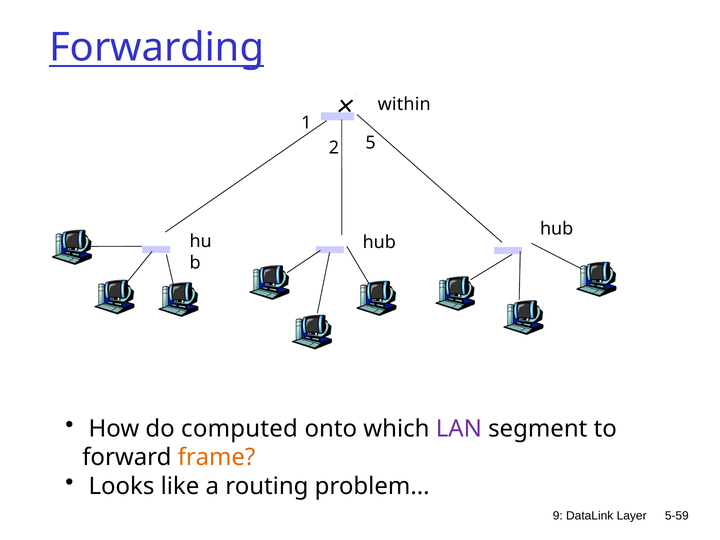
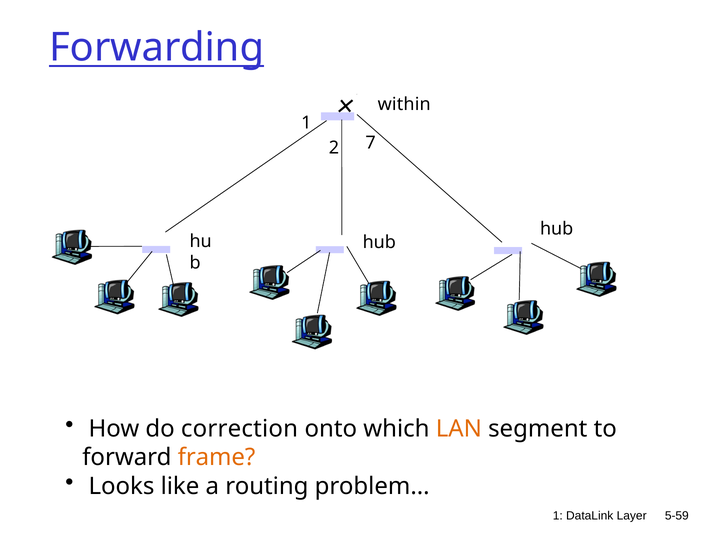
5: 5 -> 7
computed: computed -> correction
LAN colour: purple -> orange
9 at (558, 516): 9 -> 1
